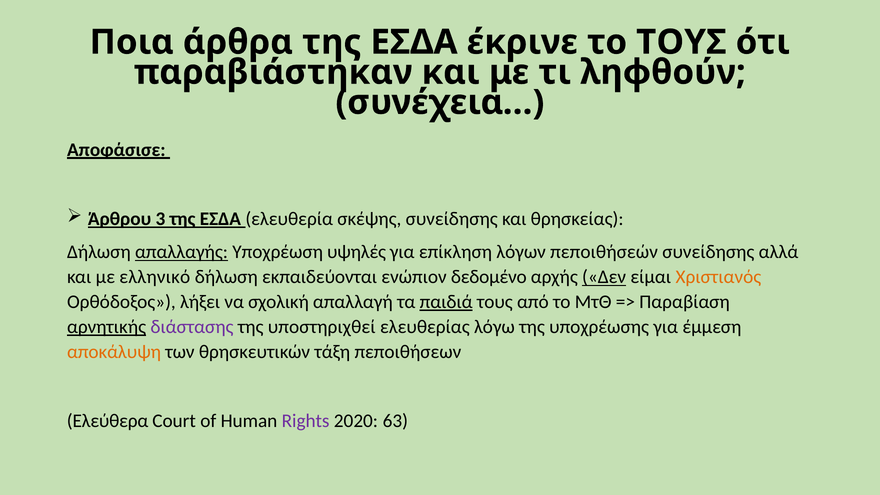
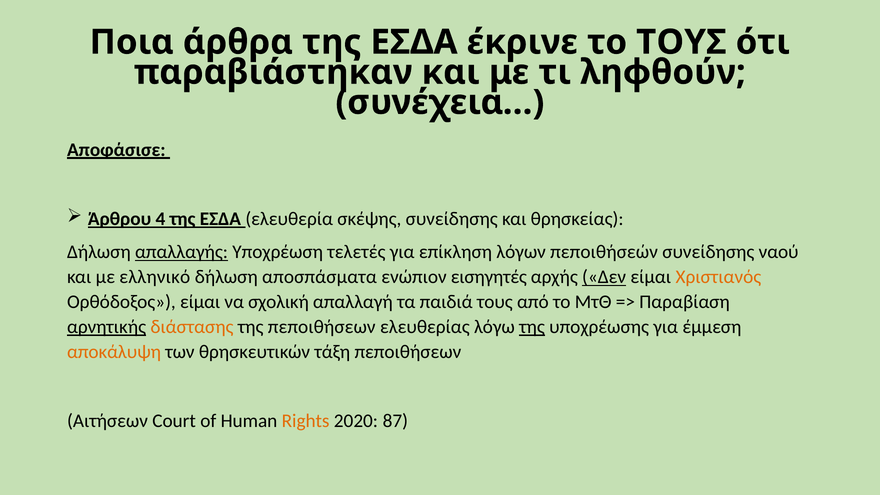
3: 3 -> 4
υψηλές: υψηλές -> τελετές
αλλά: αλλά -> ναού
εκπαιδεύονται: εκπαιδεύονται -> αποσπάσματα
δεδομένο: δεδομένο -> εισηγητές
Ορθόδοξος λήξει: λήξει -> είμαι
παιδιά underline: present -> none
διάστασης colour: purple -> orange
της υποστηριχθεί: υποστηριχθεί -> πεποιθήσεων
της at (532, 327) underline: none -> present
Ελεύθερα: Ελεύθερα -> Αιτήσεων
Rights colour: purple -> orange
63: 63 -> 87
